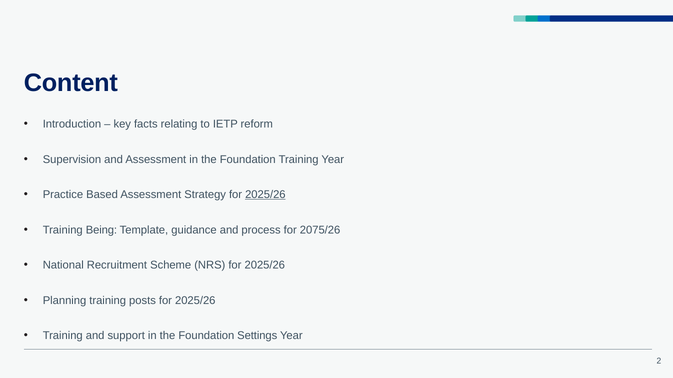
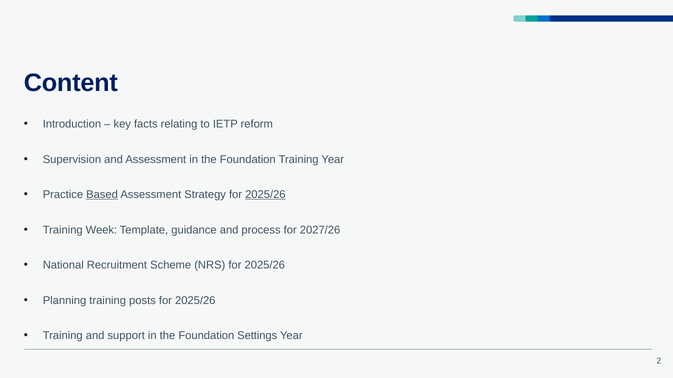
Based underline: none -> present
Being: Being -> Week
2075/26: 2075/26 -> 2027/26
